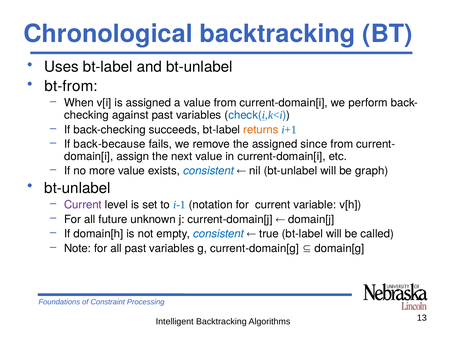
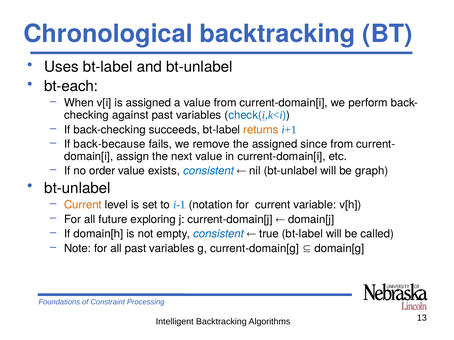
bt-from: bt-from -> bt-each
more: more -> order
Current at (83, 205) colour: purple -> orange
unknown: unknown -> exploring
